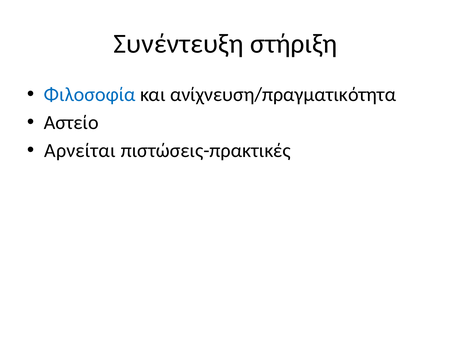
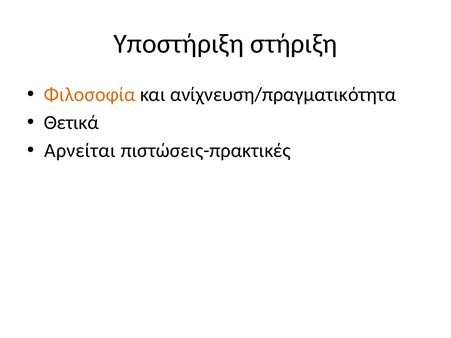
Συνέντευξη: Συνέντευξη -> Υποστήριξη
Φιλοσοφία colour: blue -> orange
Αστείο: Αστείο -> Θετικά
